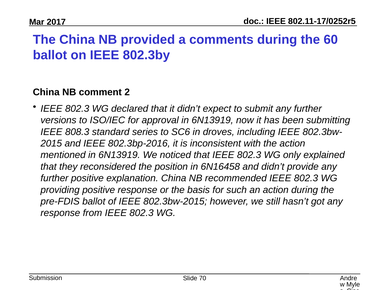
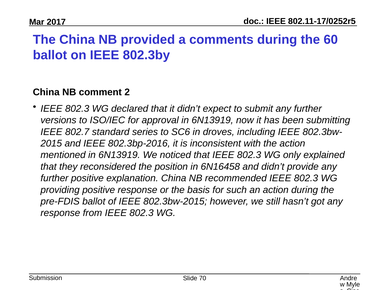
808.3: 808.3 -> 802.7
